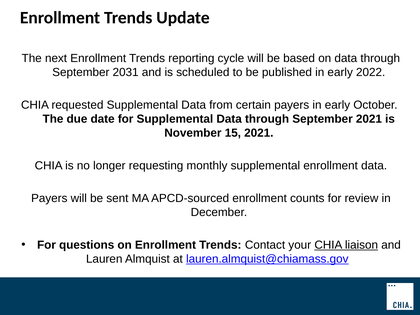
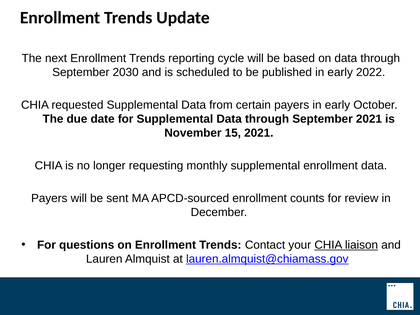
2031: 2031 -> 2030
